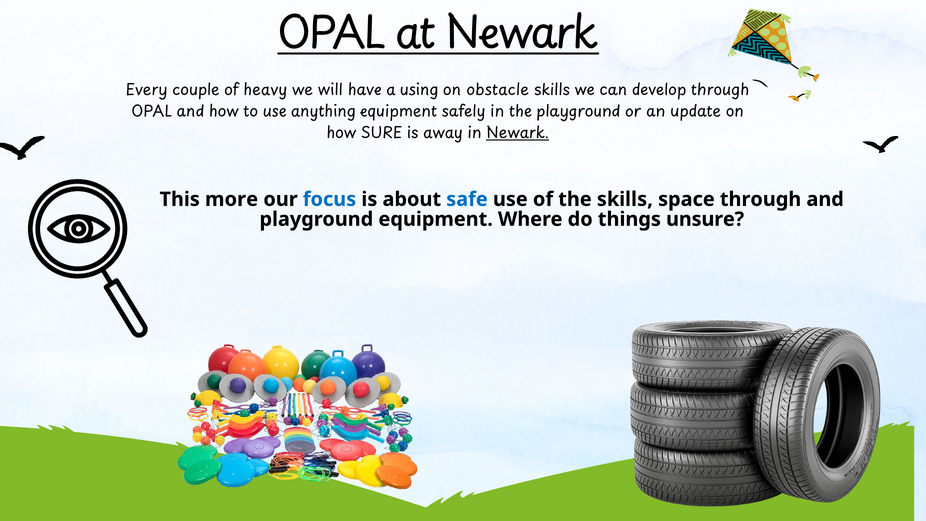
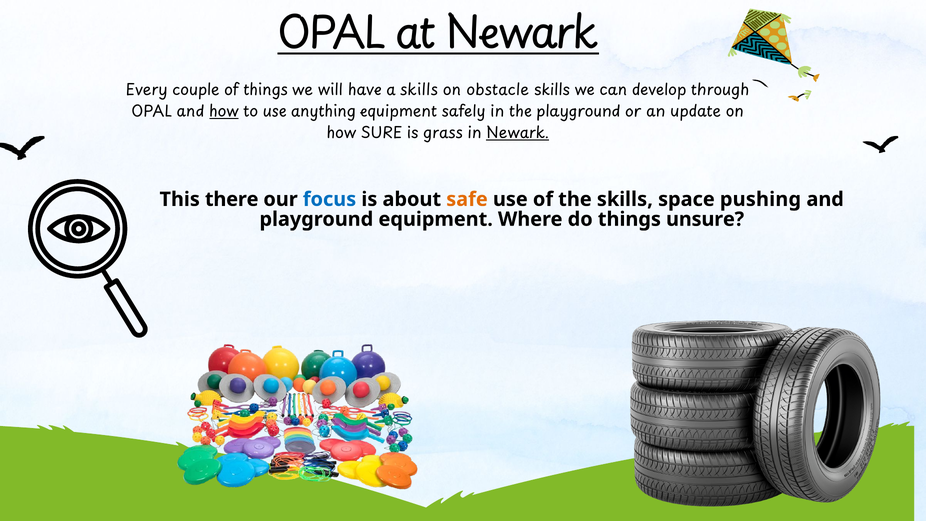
of heavy: heavy -> things
a using: using -> skills
how at (224, 112) underline: none -> present
away: away -> grass
more: more -> there
safe colour: blue -> orange
space through: through -> pushing
